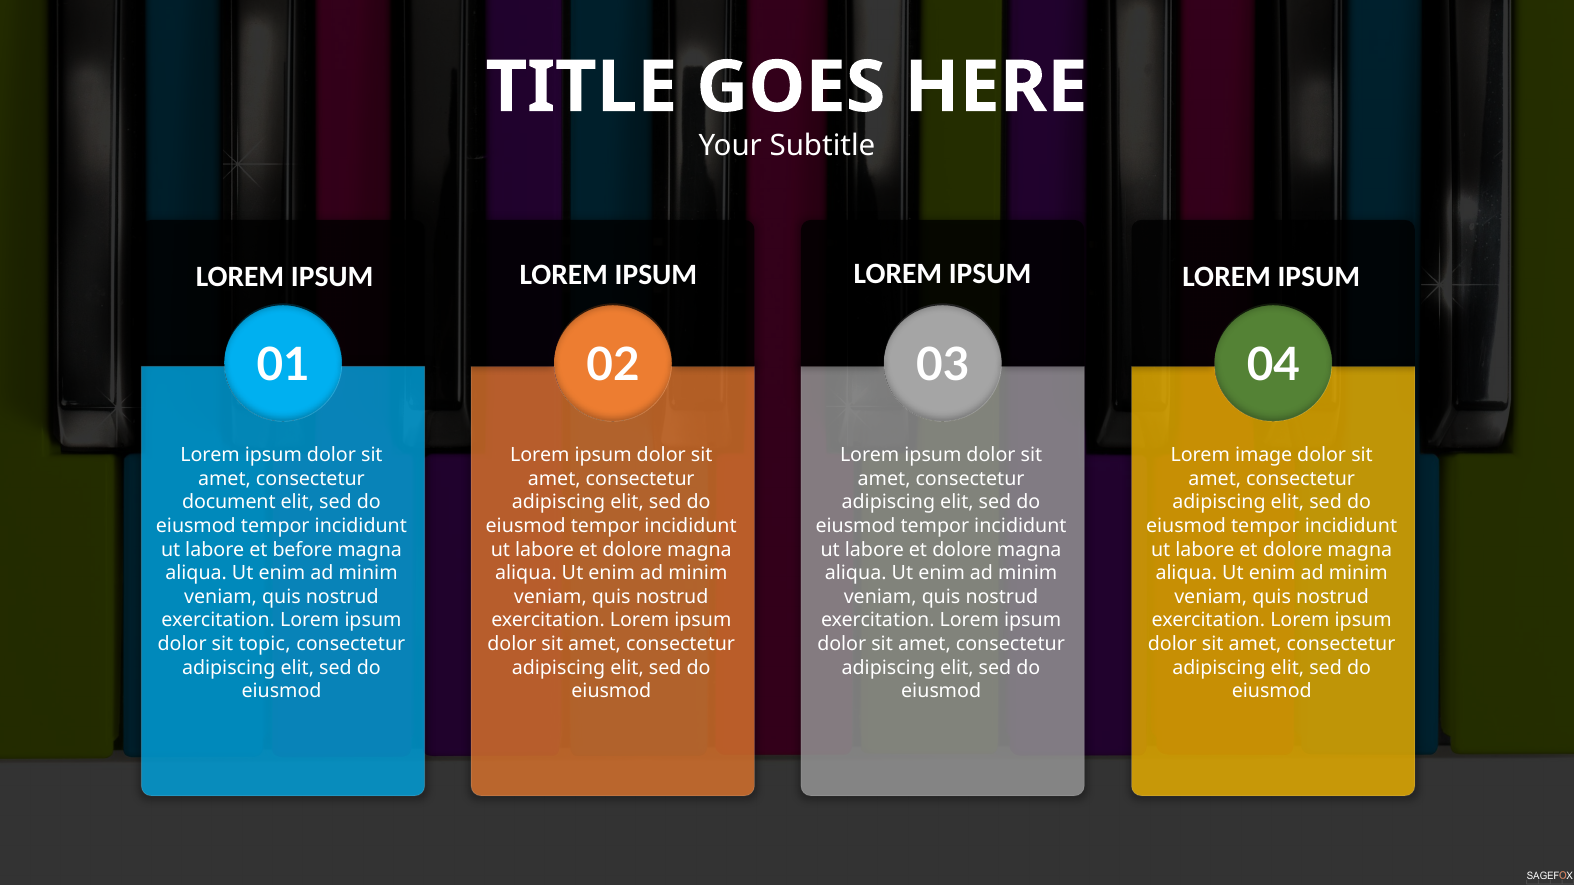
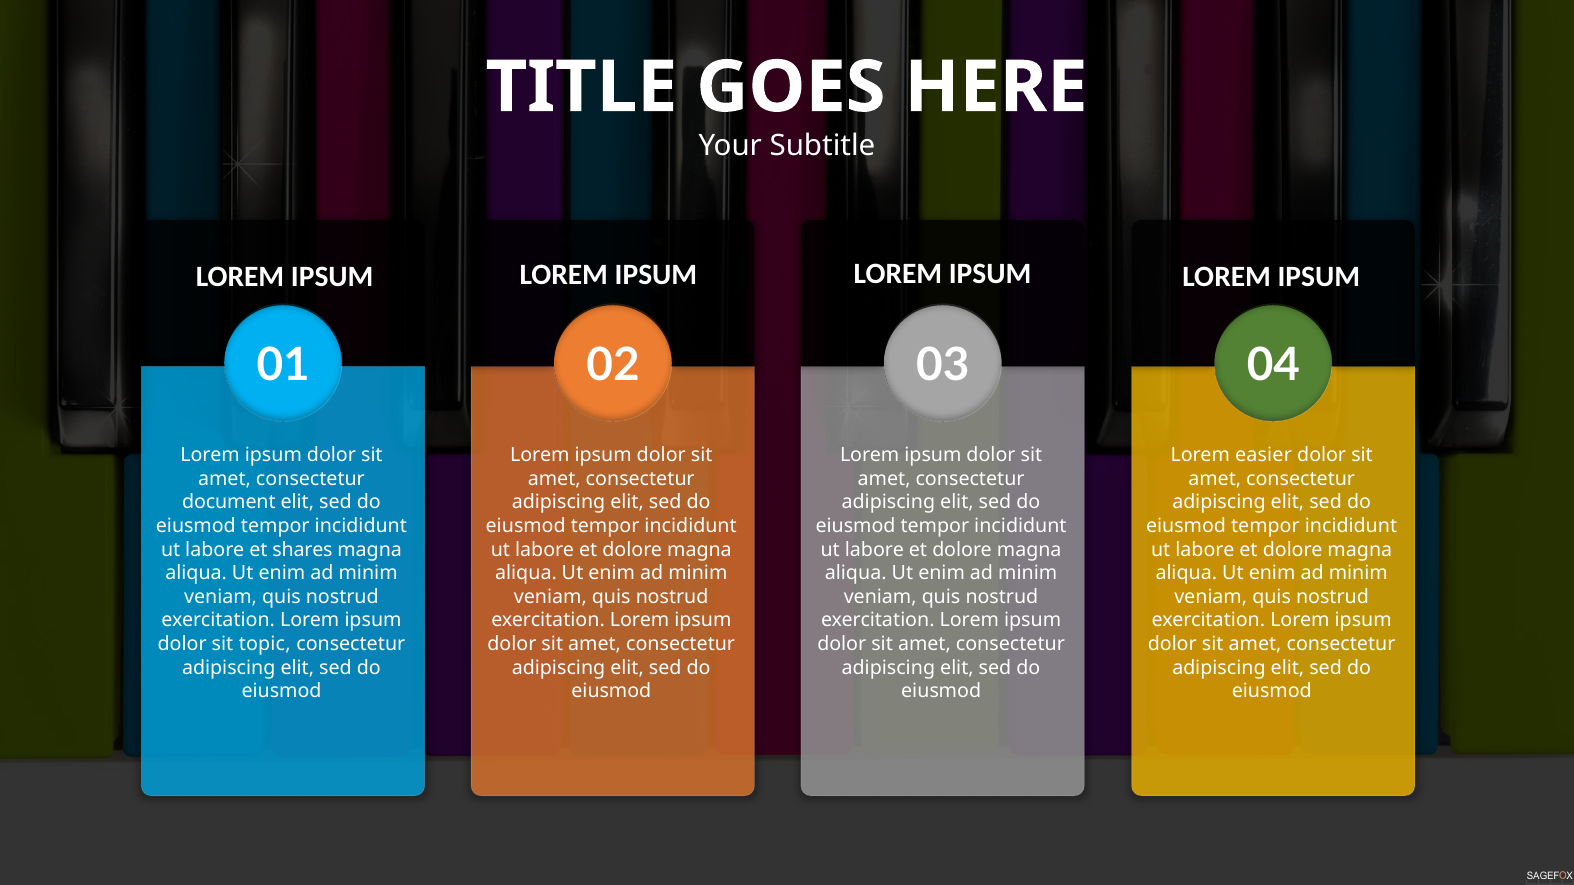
image: image -> easier
before: before -> shares
